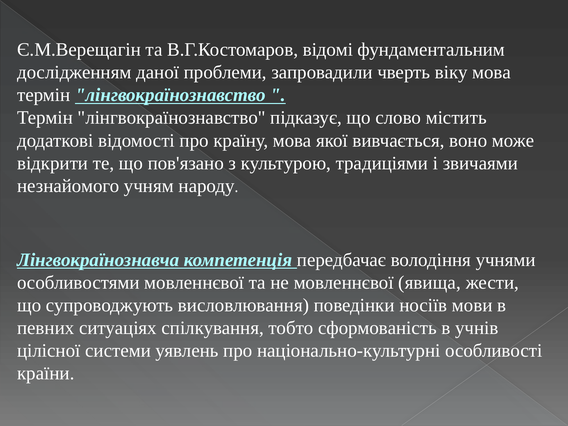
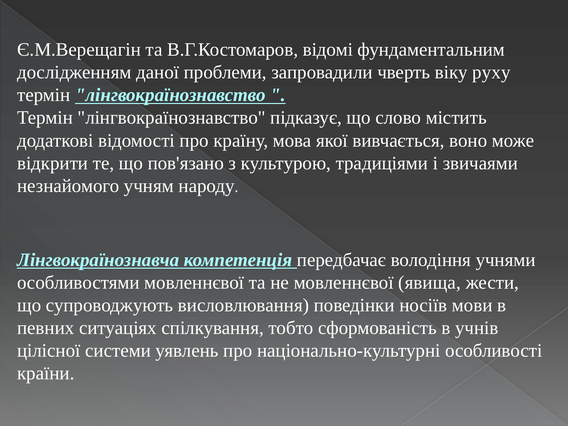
віку мова: мова -> руху
